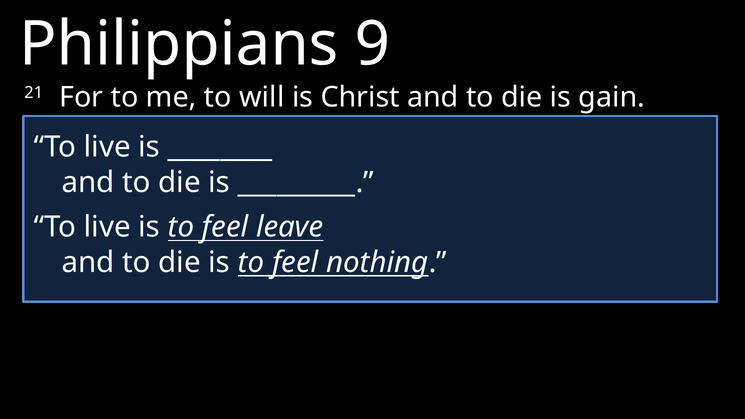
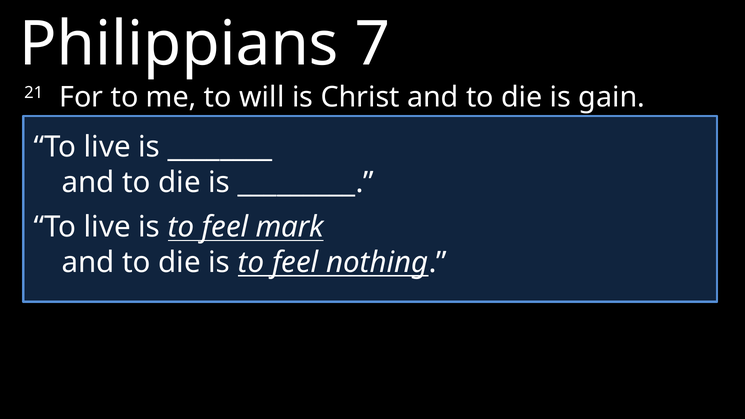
9: 9 -> 7
leave: leave -> mark
